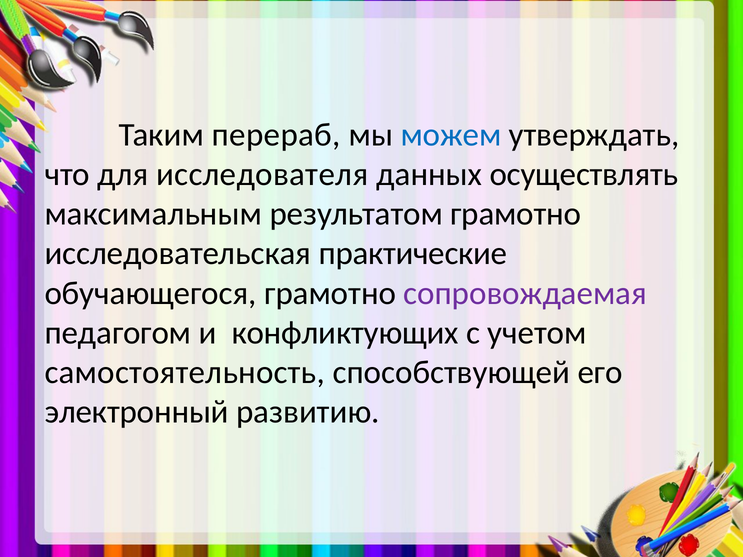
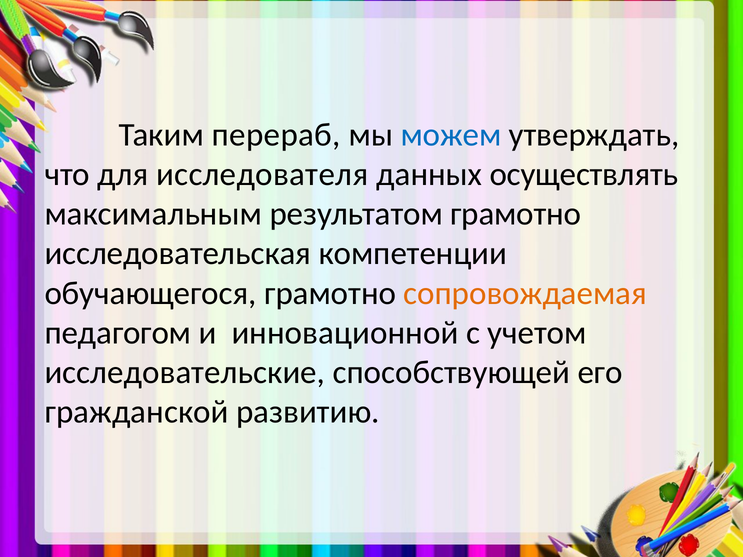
практические: практические -> компетенции
сопровождаемая colour: purple -> orange
конфликтующих: конфликтующих -> инновационной
самостоятельность: самостоятельность -> исследовательские
электронный: электронный -> гражданской
